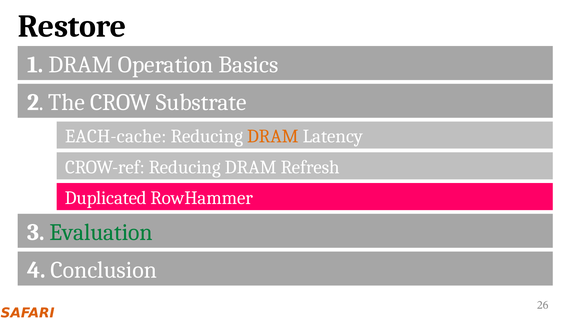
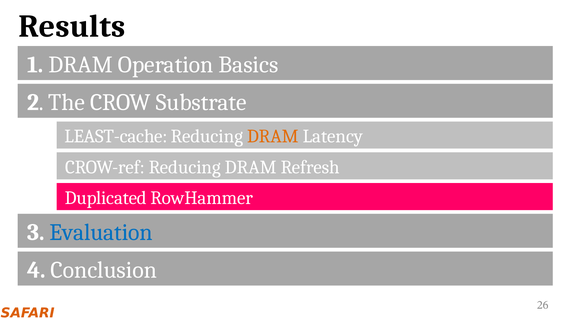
Restore: Restore -> Results
EACH-cache: EACH-cache -> LEAST-cache
Evaluation colour: green -> blue
